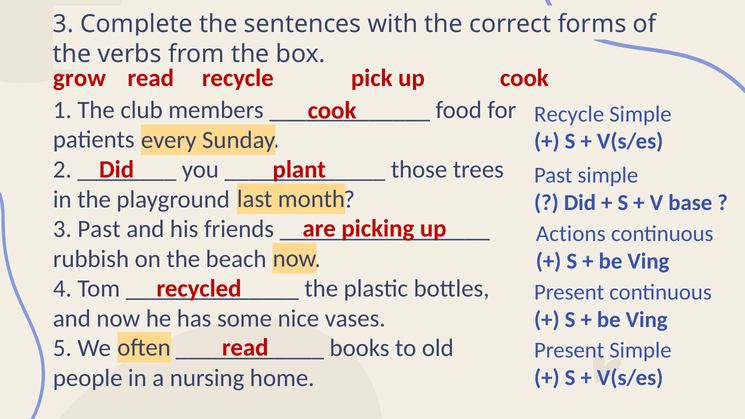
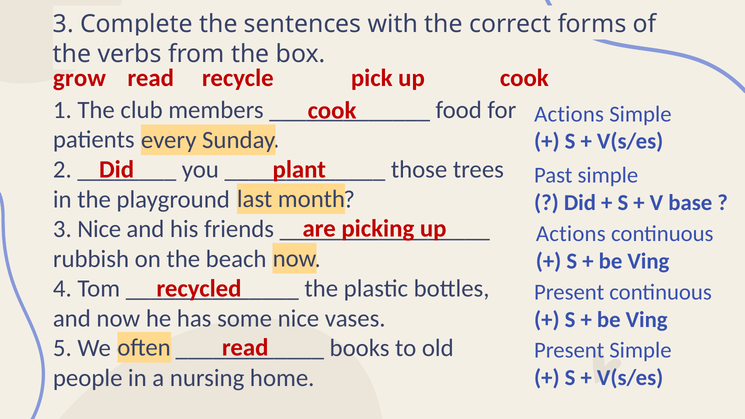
Recycle at (569, 114): Recycle -> Actions
3 Past: Past -> Nice
